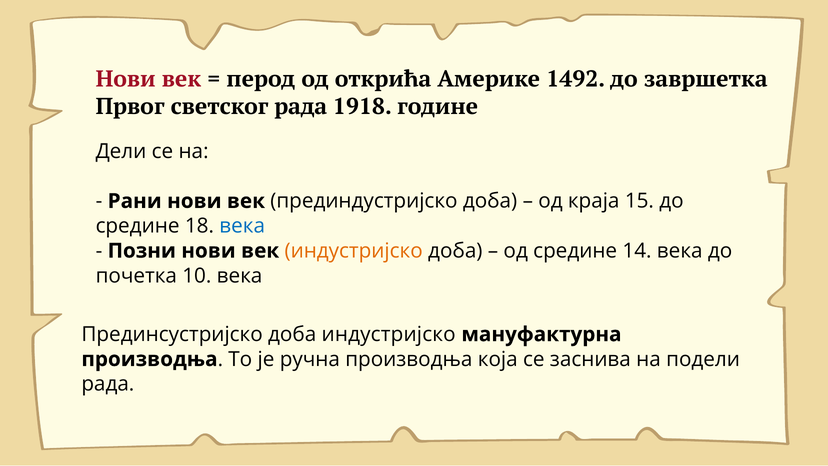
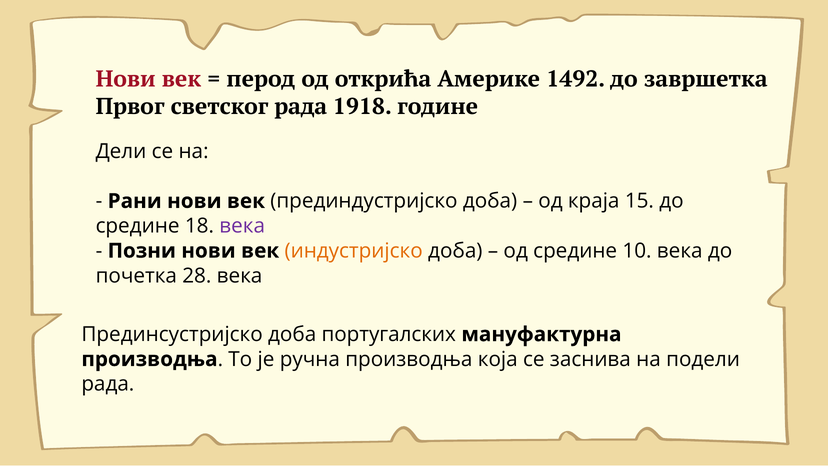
века at (242, 226) colour: blue -> purple
14: 14 -> 10
10: 10 -> 28
доба индустријско: индустријско -> португалских
